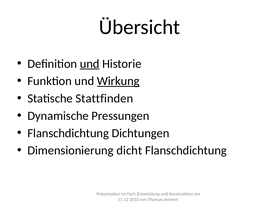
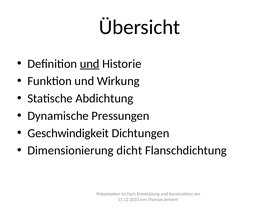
Wirkung underline: present -> none
Stattfinden: Stattfinden -> Abdichtung
Flanschdichtung at (68, 133): Flanschdichtung -> Geschwindigkeit
